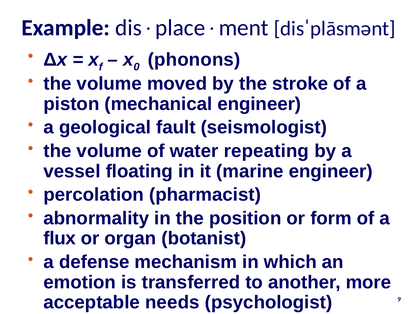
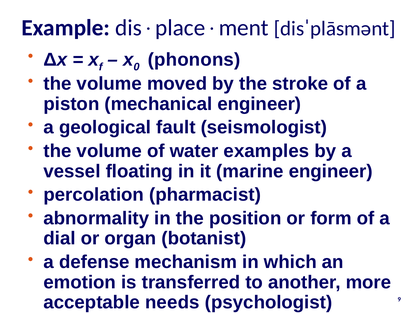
repeating: repeating -> examples
flux: flux -> dial
